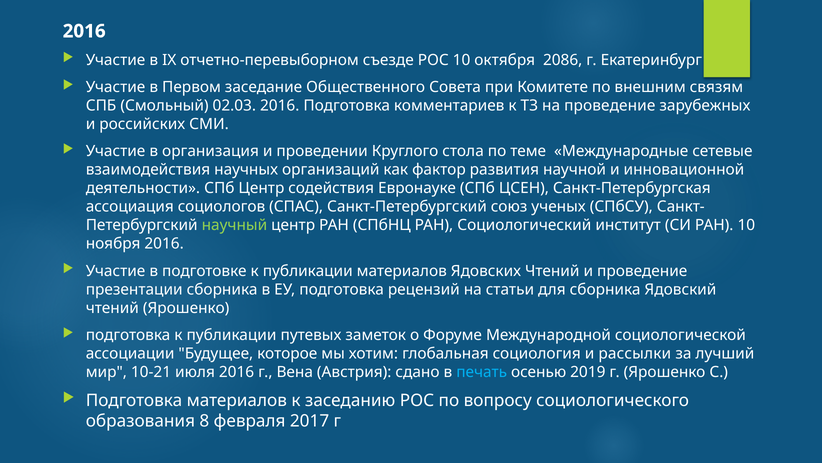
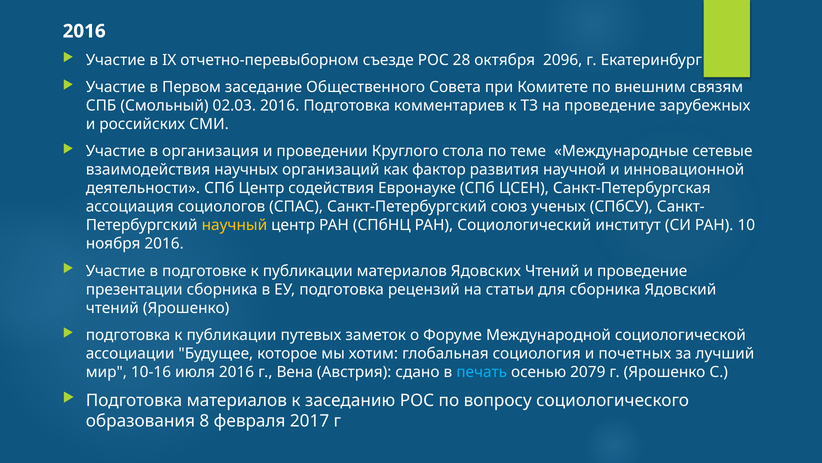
РОС 10: 10 -> 28
2086: 2086 -> 2096
научный colour: light green -> yellow
рассылки: рассылки -> почетных
10-21: 10-21 -> 10-16
2019: 2019 -> 2079
